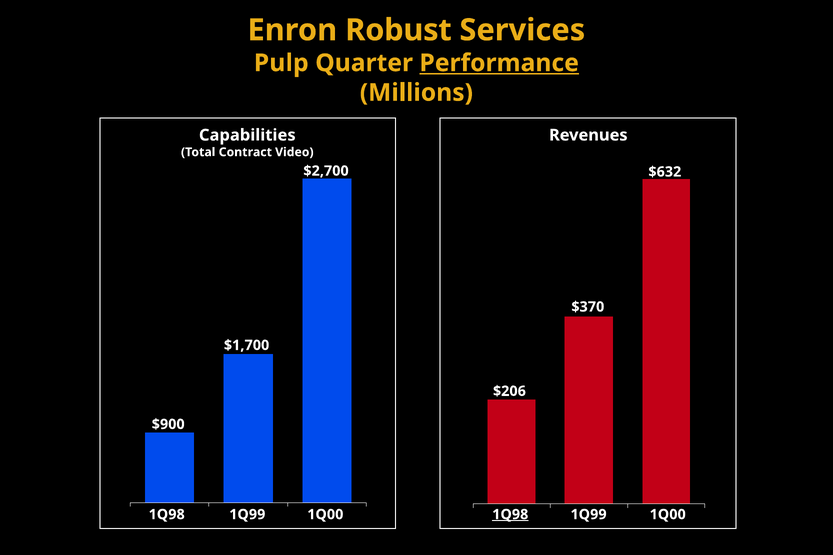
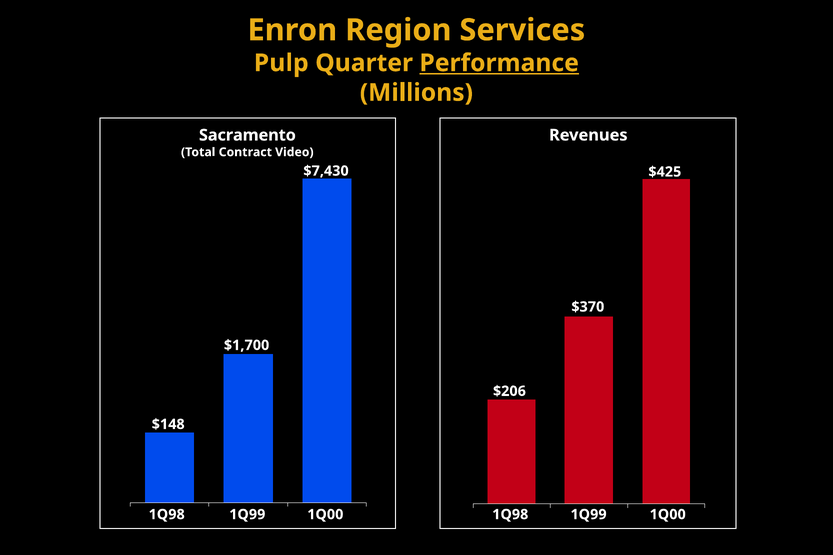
Robust: Robust -> Region
Capabilities: Capabilities -> Sacramento
$2,700: $2,700 -> $7,430
$632: $632 -> $425
$900: $900 -> $148
1Q98 at (510, 515) underline: present -> none
